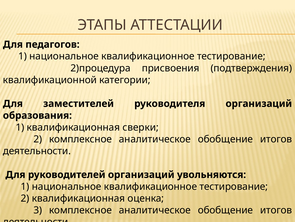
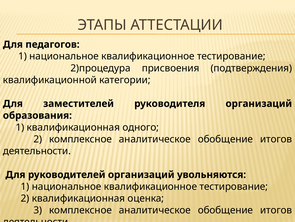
сверки: сверки -> одного
